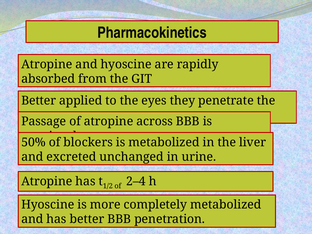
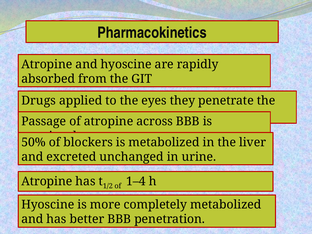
Better at (39, 101): Better -> Drugs
2–4: 2–4 -> 1–4
